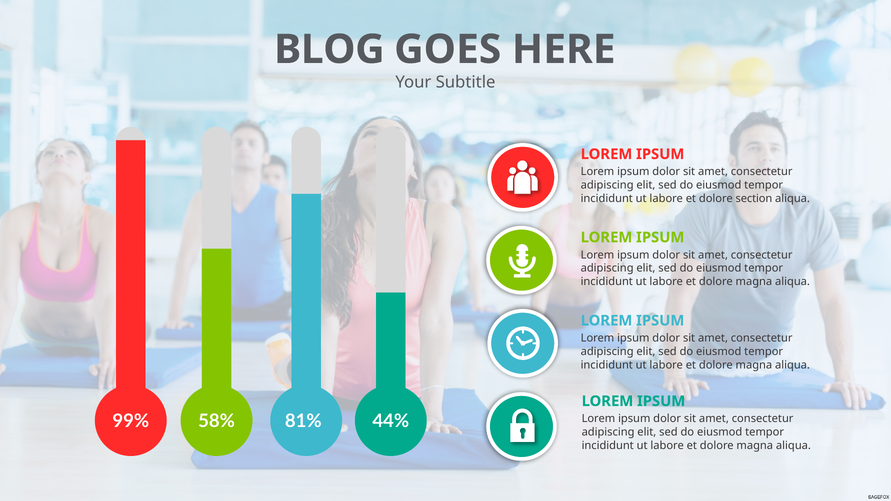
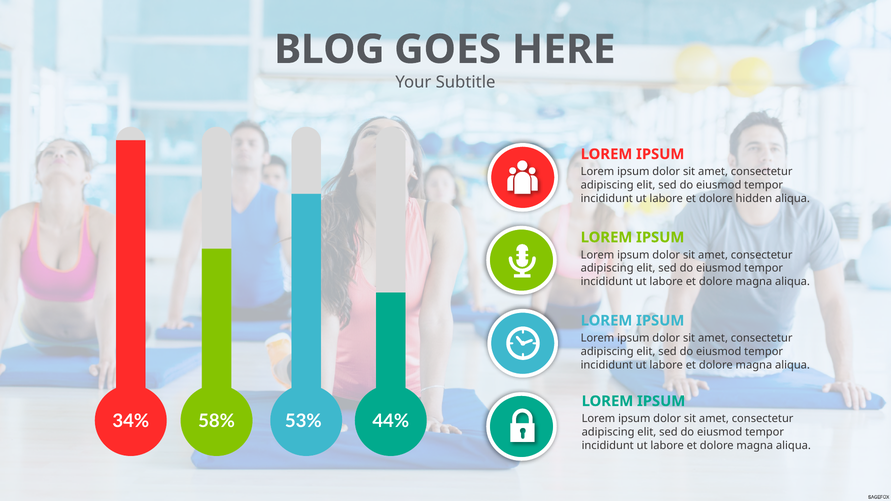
section: section -> hidden
99%: 99% -> 34%
81%: 81% -> 53%
